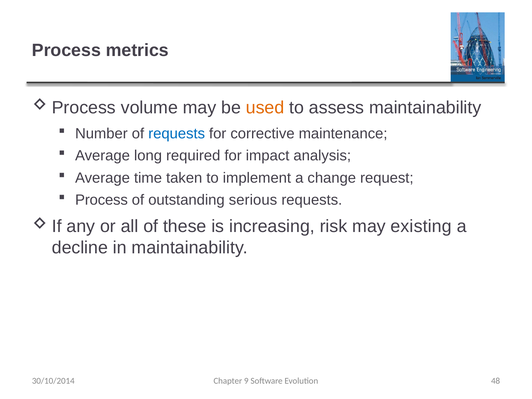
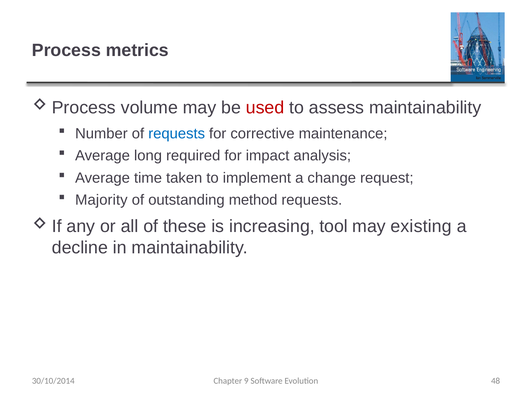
used colour: orange -> red
Process at (101, 200): Process -> Majority
serious: serious -> method
risk: risk -> tool
